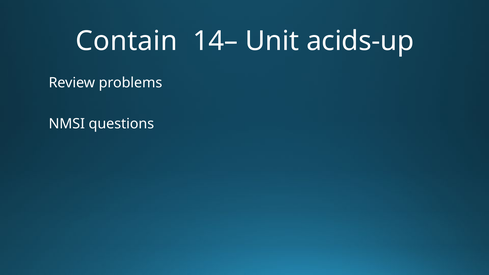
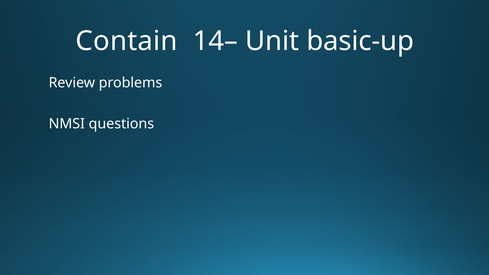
acids-up: acids-up -> basic-up
